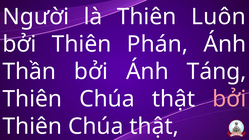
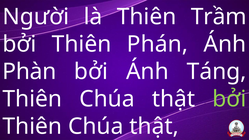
Luôn: Luôn -> Trầm
Thần: Thần -> Phàn
bởi at (229, 99) colour: pink -> light green
